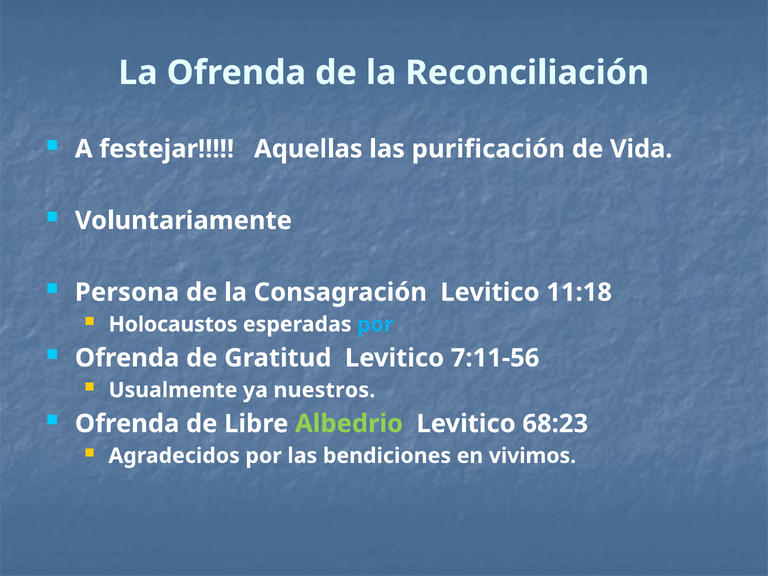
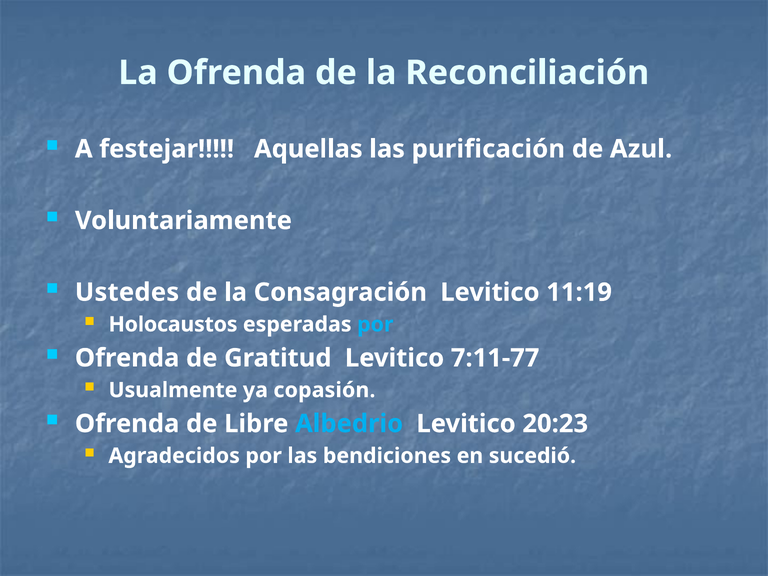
Vida: Vida -> Azul
Persona: Persona -> Ustedes
11:18: 11:18 -> 11:19
7:11-56: 7:11-56 -> 7:11-77
nuestros: nuestros -> copasión
Albedrio colour: light green -> light blue
68:23: 68:23 -> 20:23
vivimos: vivimos -> sucedió
